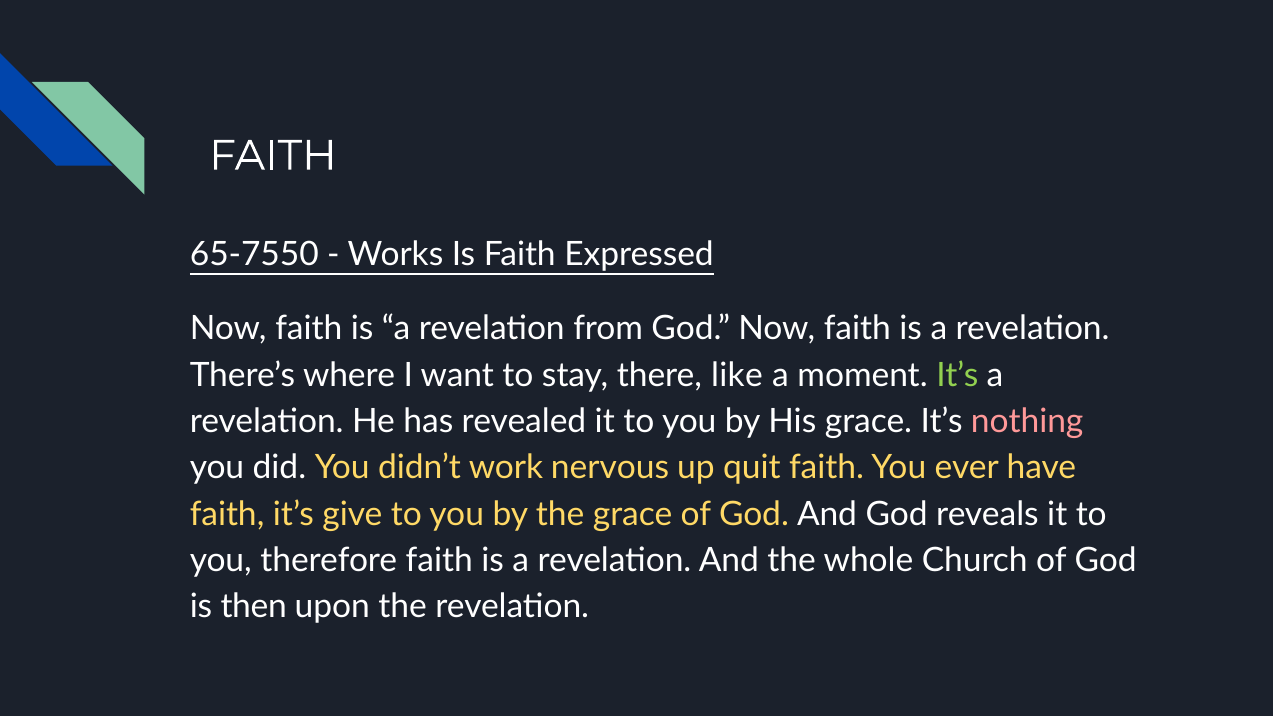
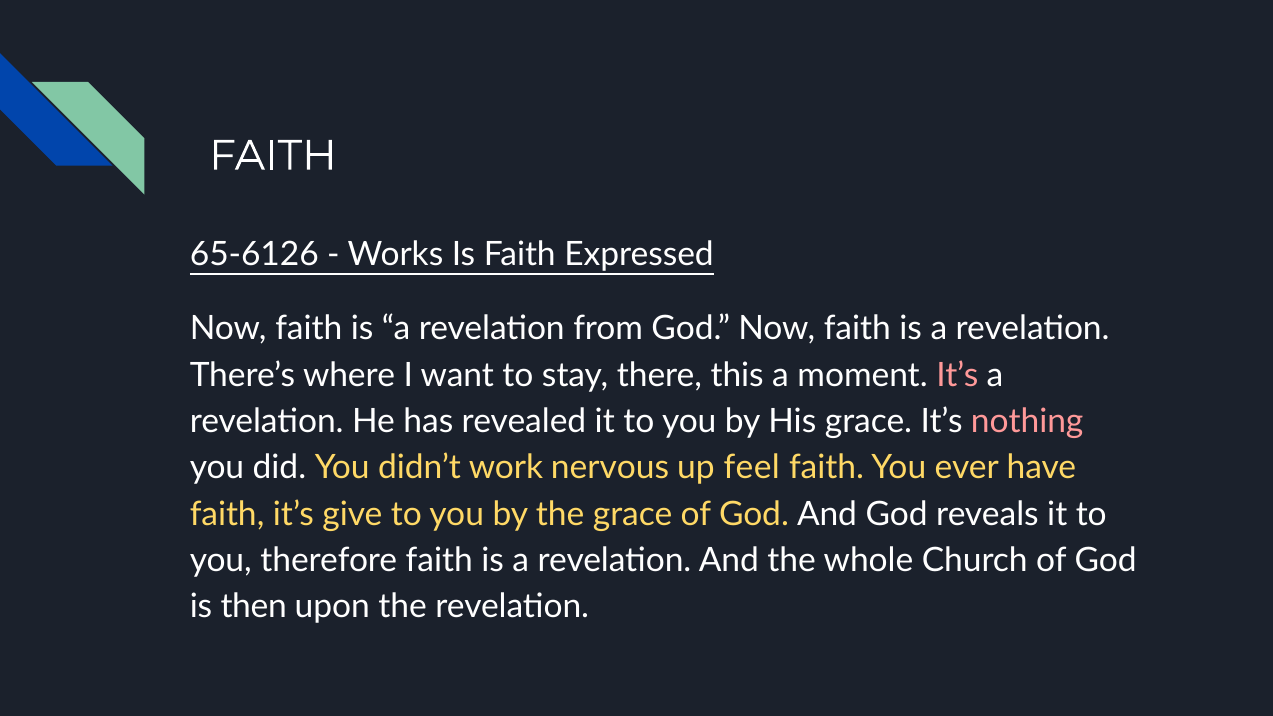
65-7550: 65-7550 -> 65-6126
like: like -> this
It’s at (957, 375) colour: light green -> pink
quit: quit -> feel
